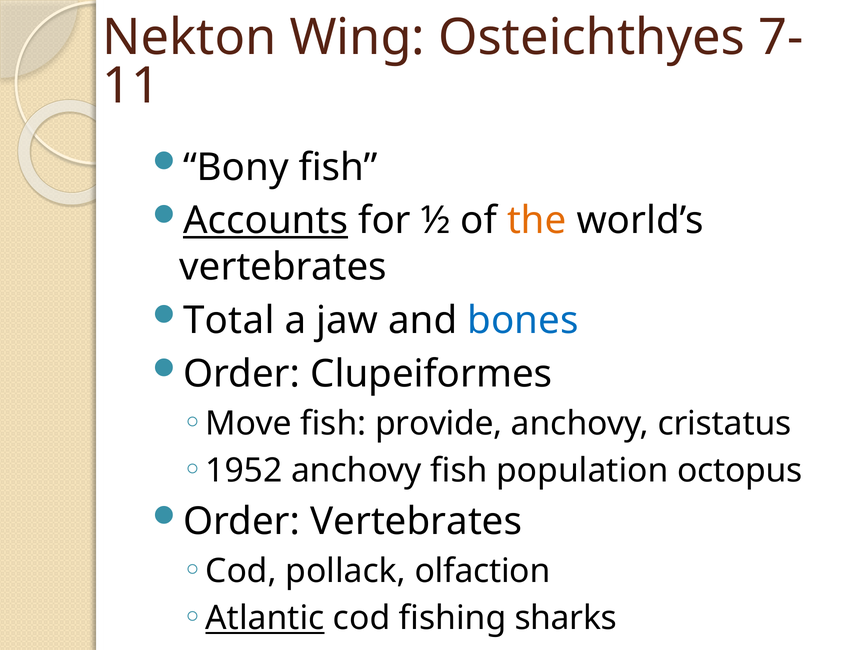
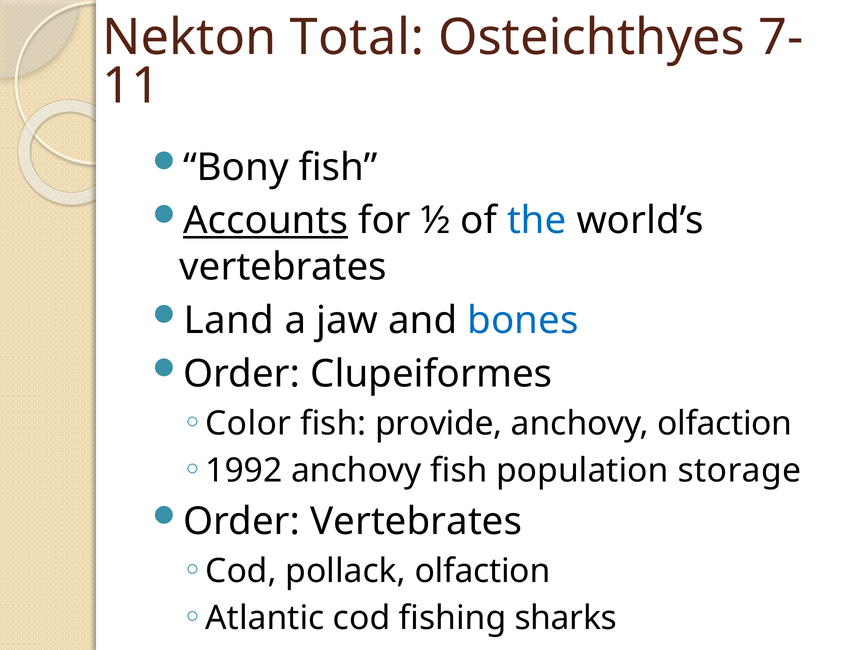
Wing: Wing -> Total
the colour: orange -> blue
Total: Total -> Land
Move: Move -> Color
anchovy cristatus: cristatus -> olfaction
1952: 1952 -> 1992
octopus: octopus -> storage
Atlantic underline: present -> none
